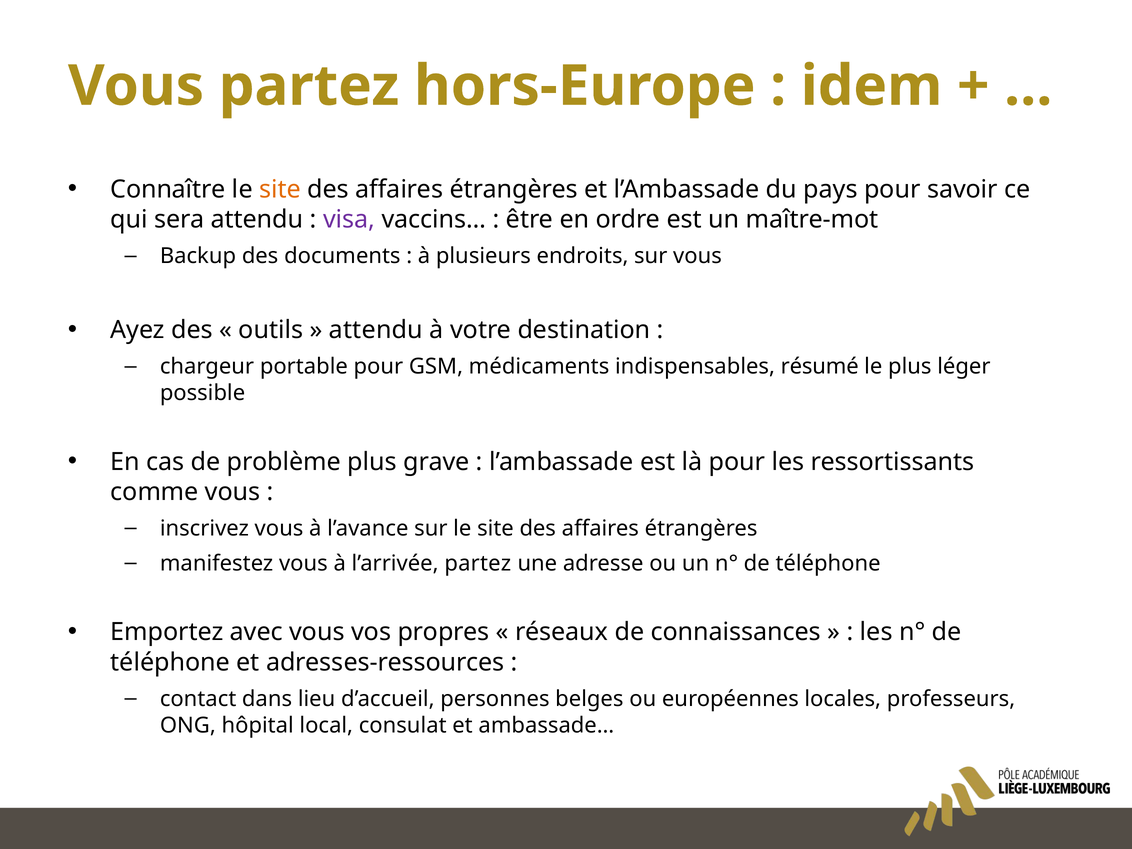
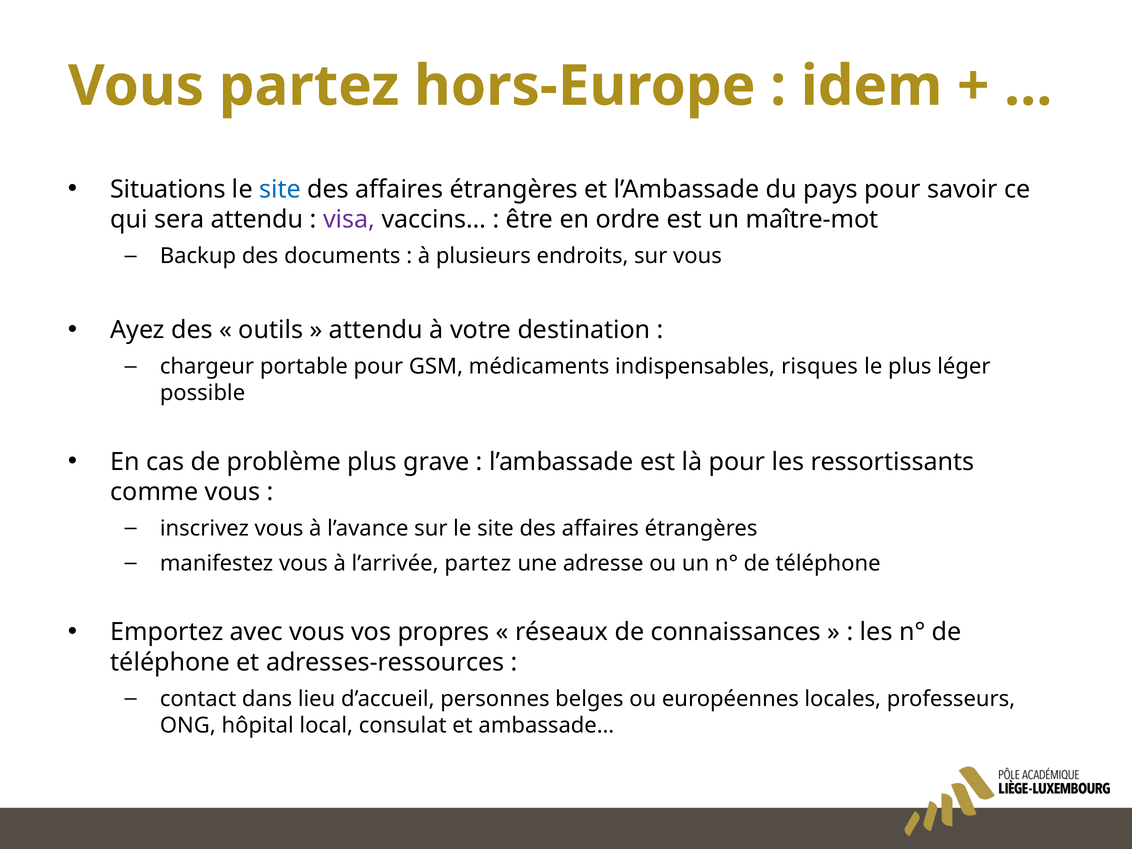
Connaître: Connaître -> Situations
site at (280, 189) colour: orange -> blue
résumé: résumé -> risques
